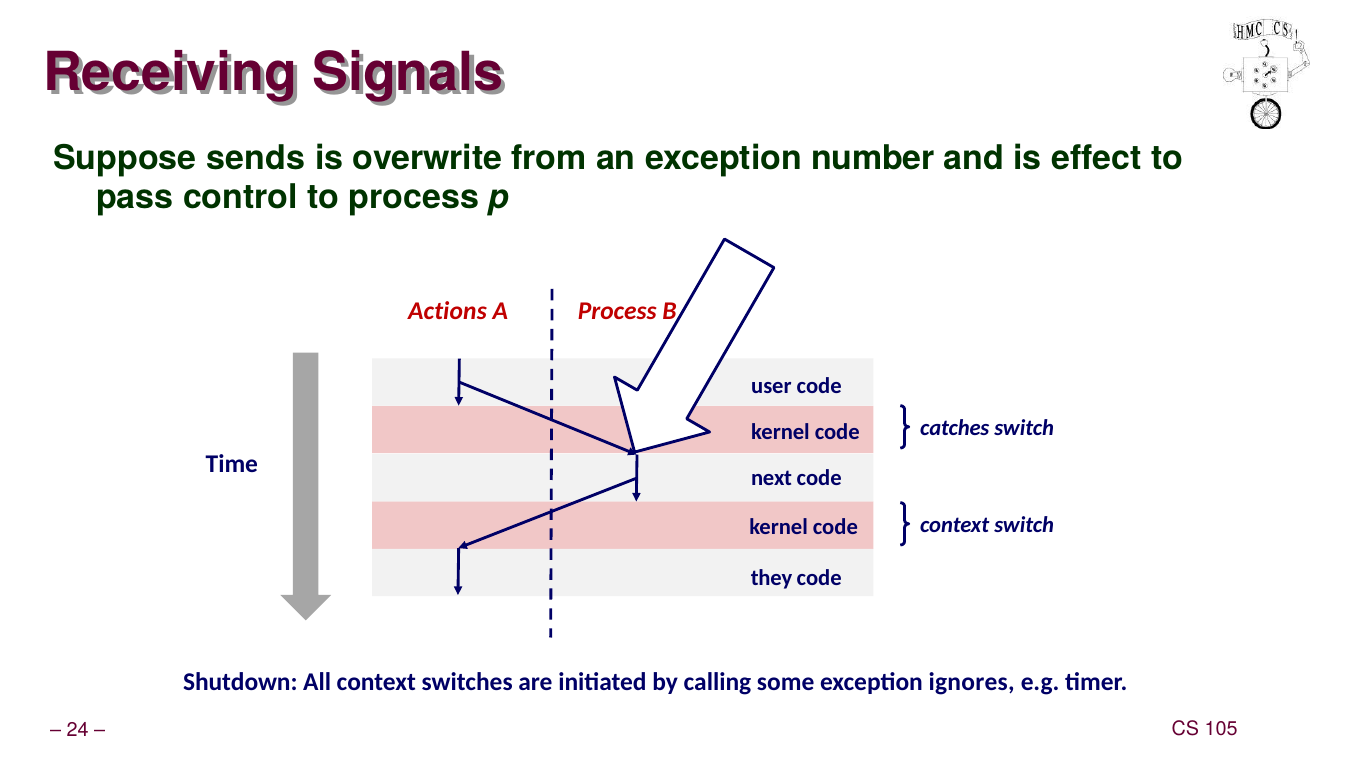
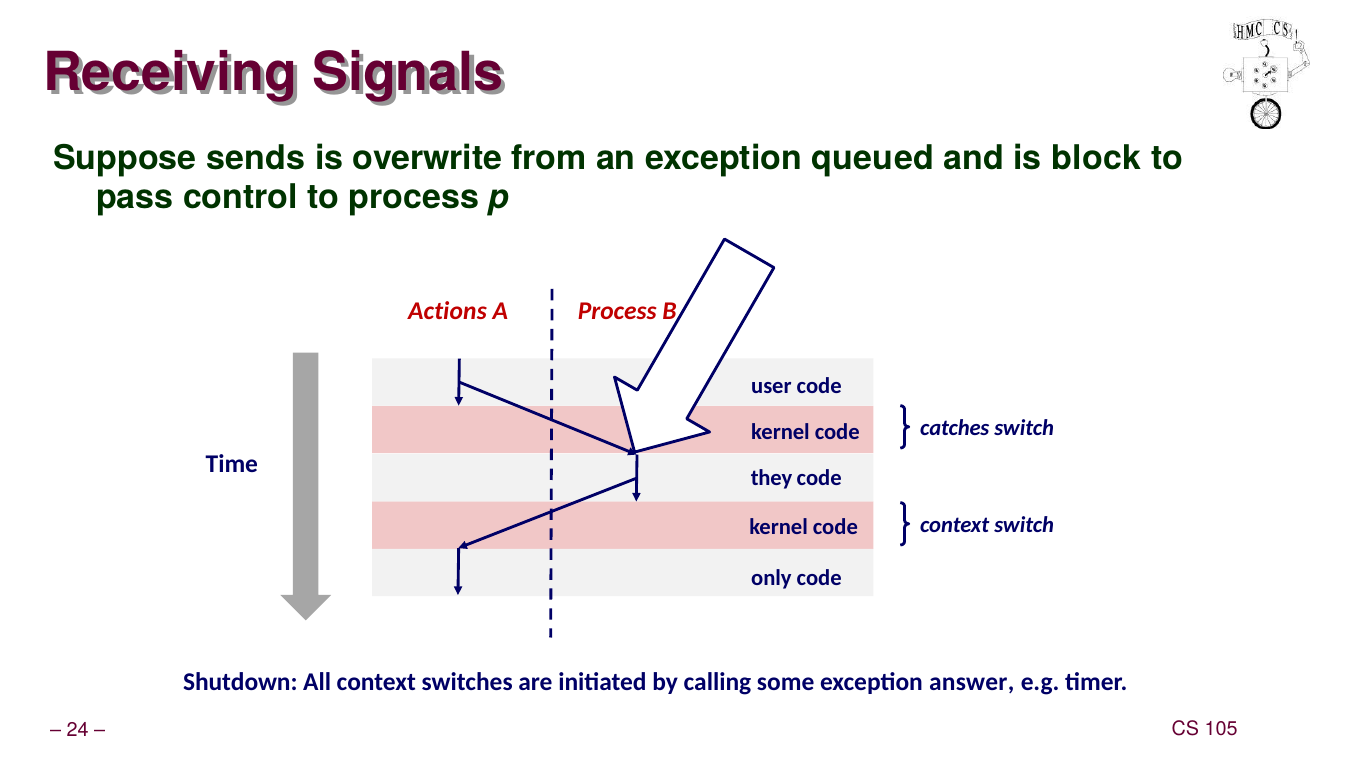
number: number -> queued
effect: effect -> block
next: next -> they
they: they -> only
ignores: ignores -> answer
